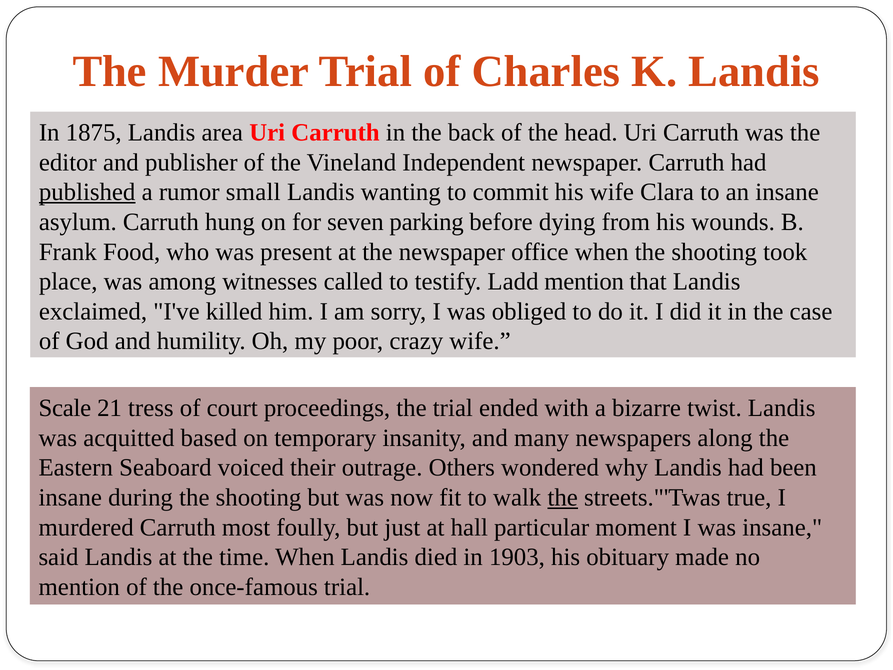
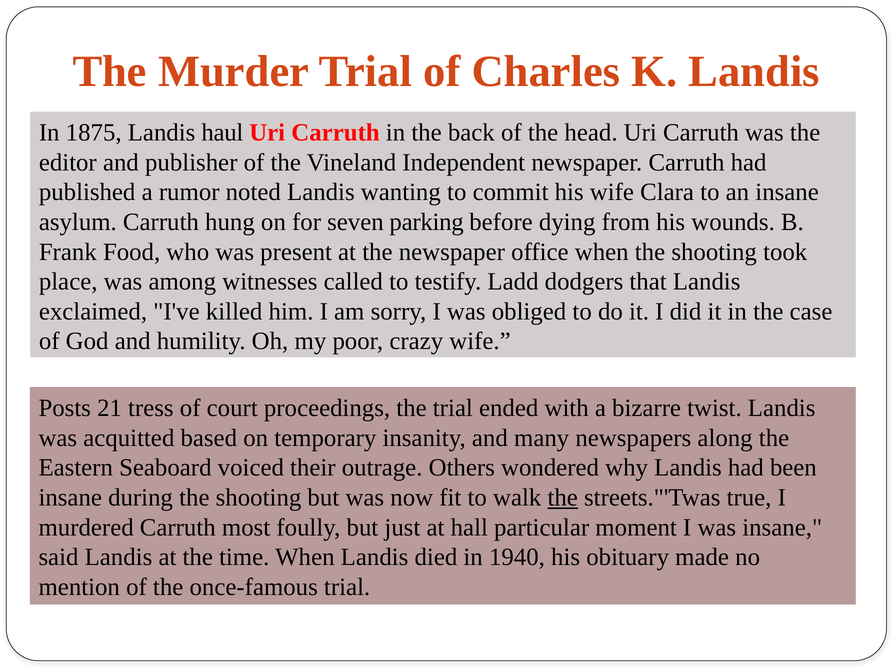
area: area -> haul
published underline: present -> none
small: small -> noted
Ladd mention: mention -> dodgers
Scale: Scale -> Posts
1903: 1903 -> 1940
